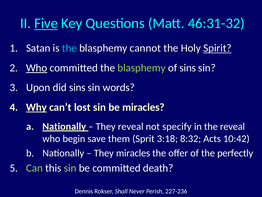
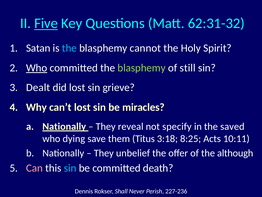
46:31-32: 46:31-32 -> 62:31-32
Spirit underline: present -> none
of sins: sins -> still
Upon: Upon -> Dealt
did sins: sins -> lost
words: words -> grieve
Why underline: present -> none
the reveal: reveal -> saved
begin: begin -> dying
Sprit: Sprit -> Titus
8:32: 8:32 -> 8:25
10:42: 10:42 -> 10:11
They miracles: miracles -> unbelief
perfectly: perfectly -> although
Can colour: light green -> pink
sin at (70, 168) colour: light green -> light blue
